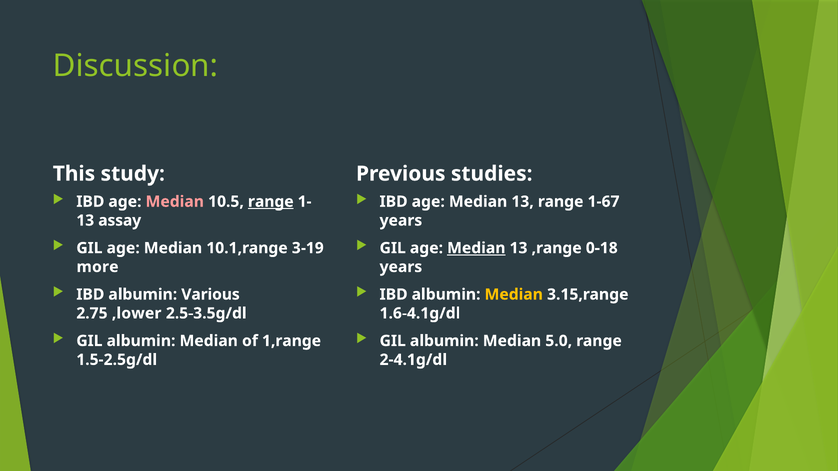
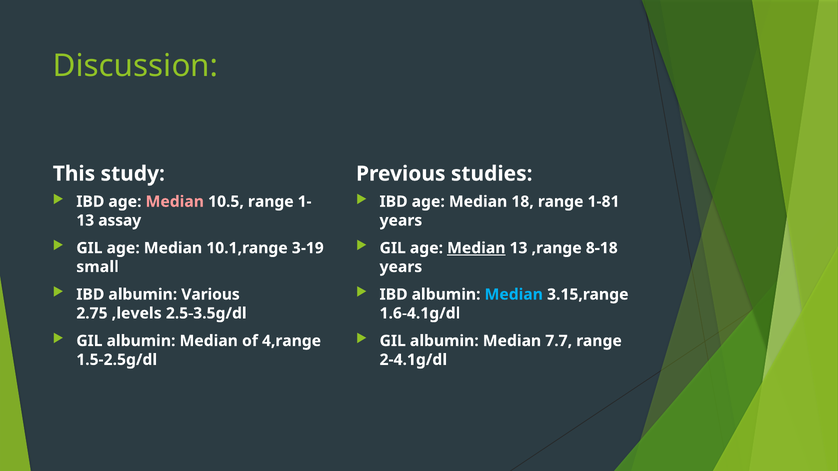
range at (271, 202) underline: present -> none
IBD age Median 13: 13 -> 18
1-67: 1-67 -> 1-81
0-18: 0-18 -> 8-18
more: more -> small
Median at (514, 295) colour: yellow -> light blue
,lower: ,lower -> ,levels
1,range: 1,range -> 4,range
5.0: 5.0 -> 7.7
